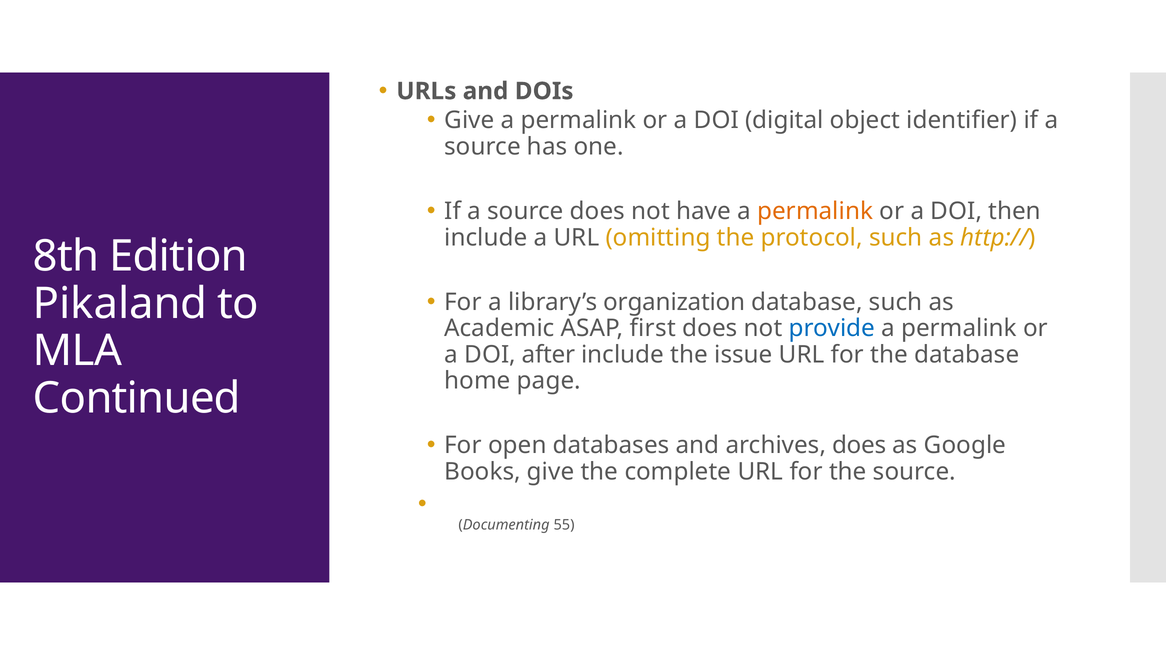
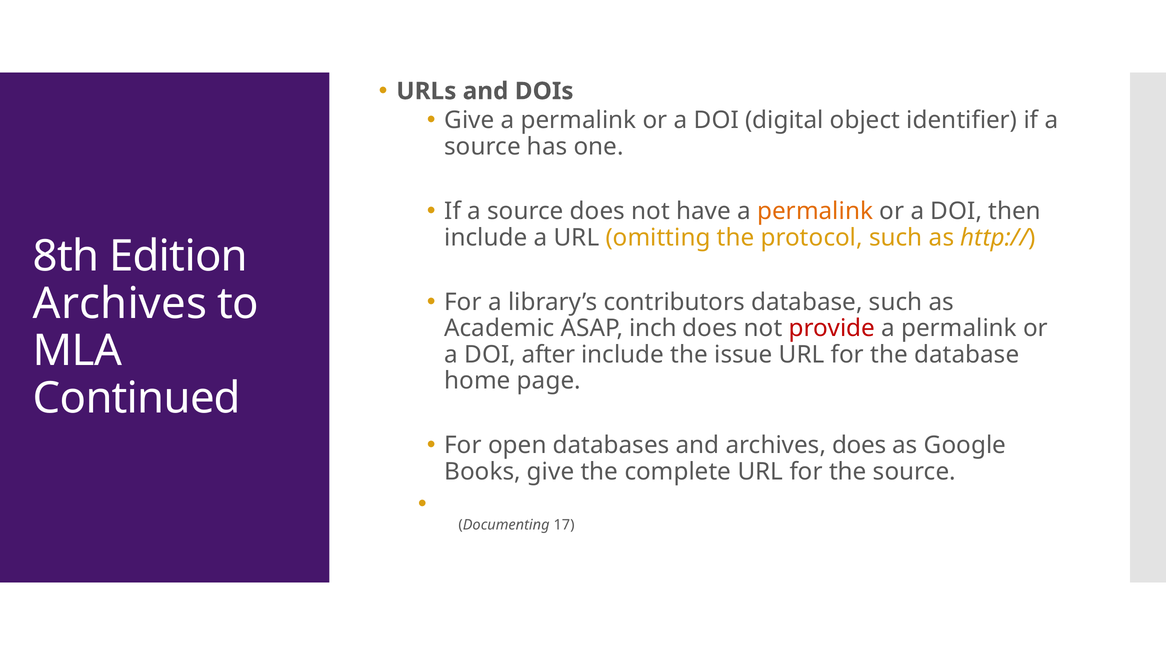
organization: organization -> contributors
Pikaland at (120, 304): Pikaland -> Archives
first: first -> inch
provide colour: blue -> red
55: 55 -> 17
